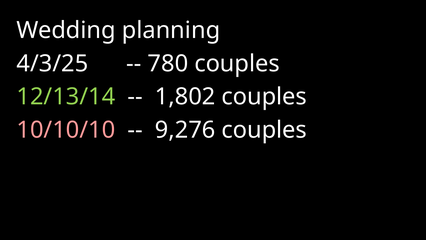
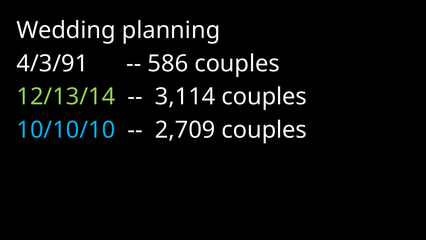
4/3/25: 4/3/25 -> 4/3/91
780: 780 -> 586
1,802: 1,802 -> 3,114
10/10/10 colour: pink -> light blue
9,276: 9,276 -> 2,709
